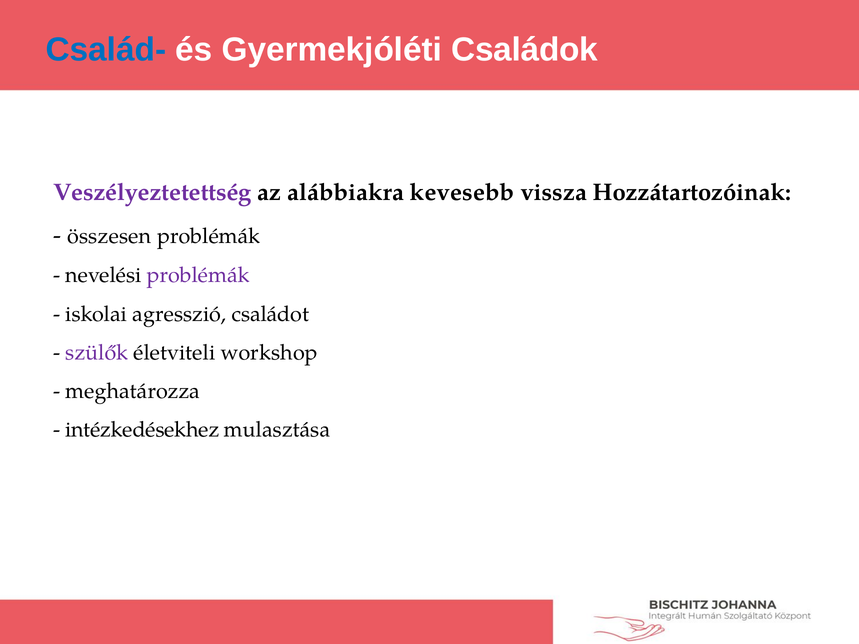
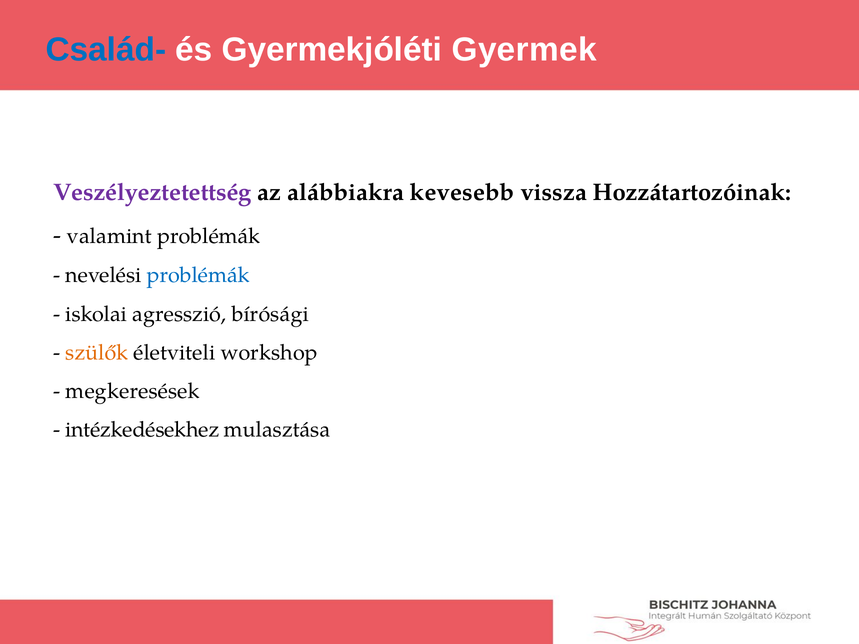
Családok: Családok -> Gyermek
összesen: összesen -> valamint
problémák at (198, 275) colour: purple -> blue
családot: családot -> bírósági
szülők colour: purple -> orange
meghatározza: meghatározza -> megkeresések
